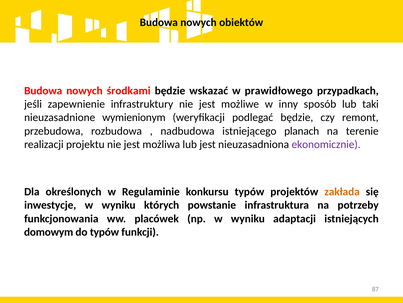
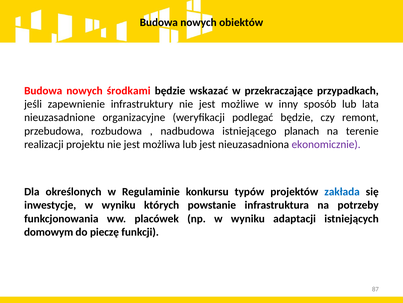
prawidłowego: prawidłowego -> przekraczające
taki: taki -> lata
wymienionym: wymienionym -> organizacyjne
zakłada colour: orange -> blue
do typów: typów -> pieczę
